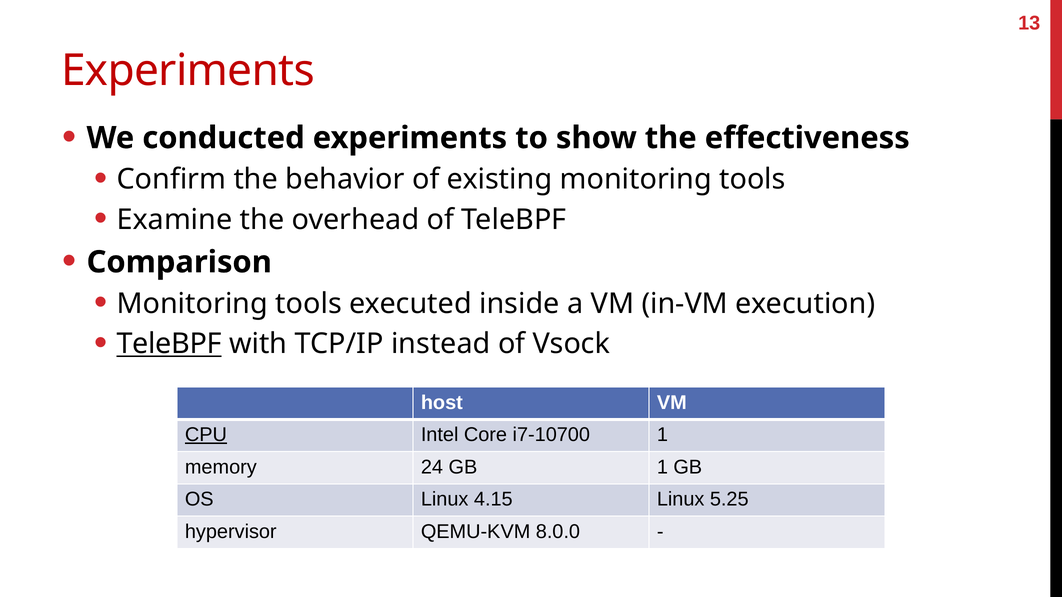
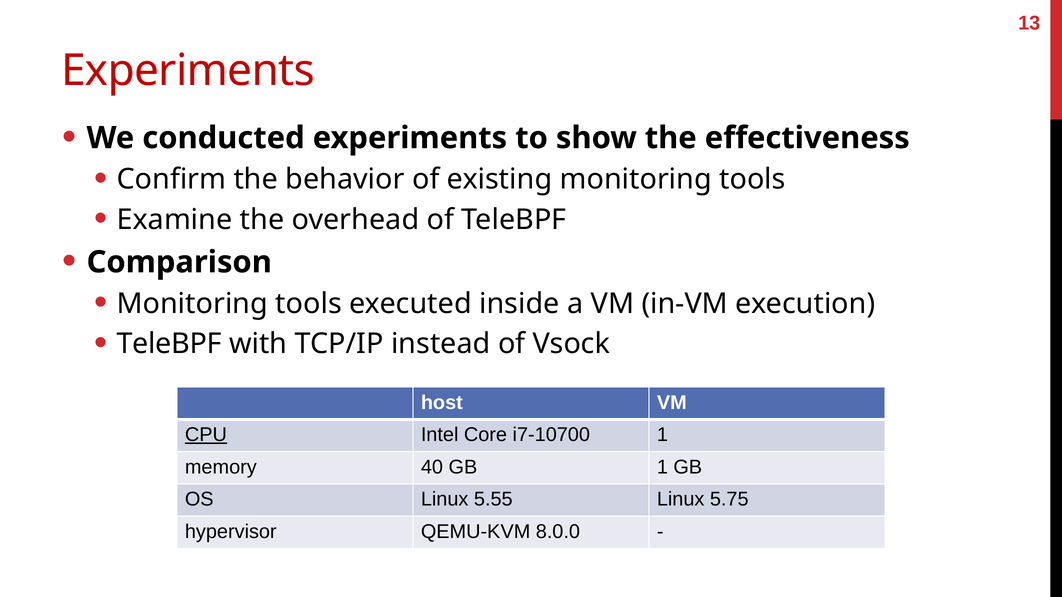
TeleBPF at (169, 344) underline: present -> none
24: 24 -> 40
4.15: 4.15 -> 5.55
5.25: 5.25 -> 5.75
